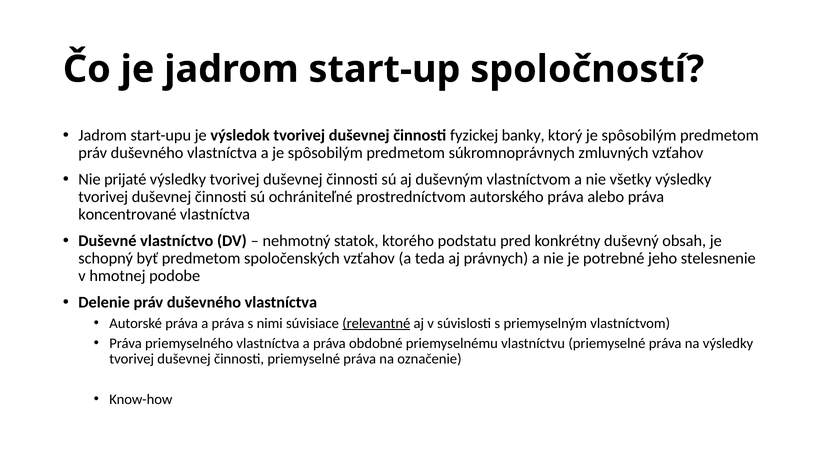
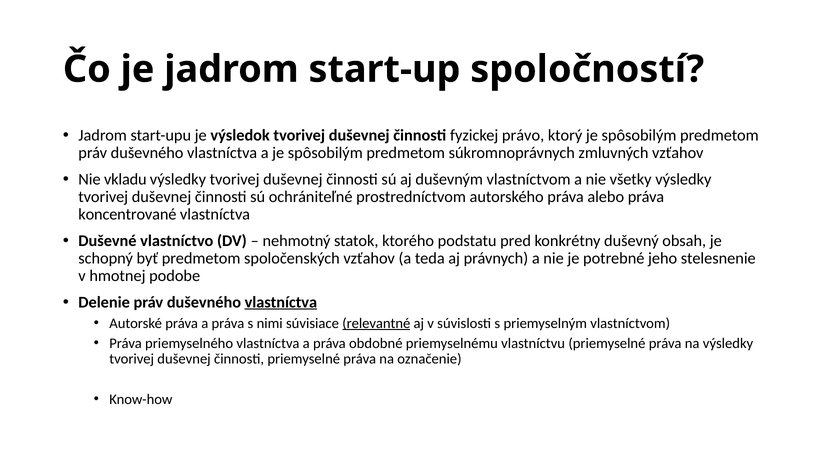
banky: banky -> právo
prijaté: prijaté -> vkladu
vlastníctva at (281, 302) underline: none -> present
